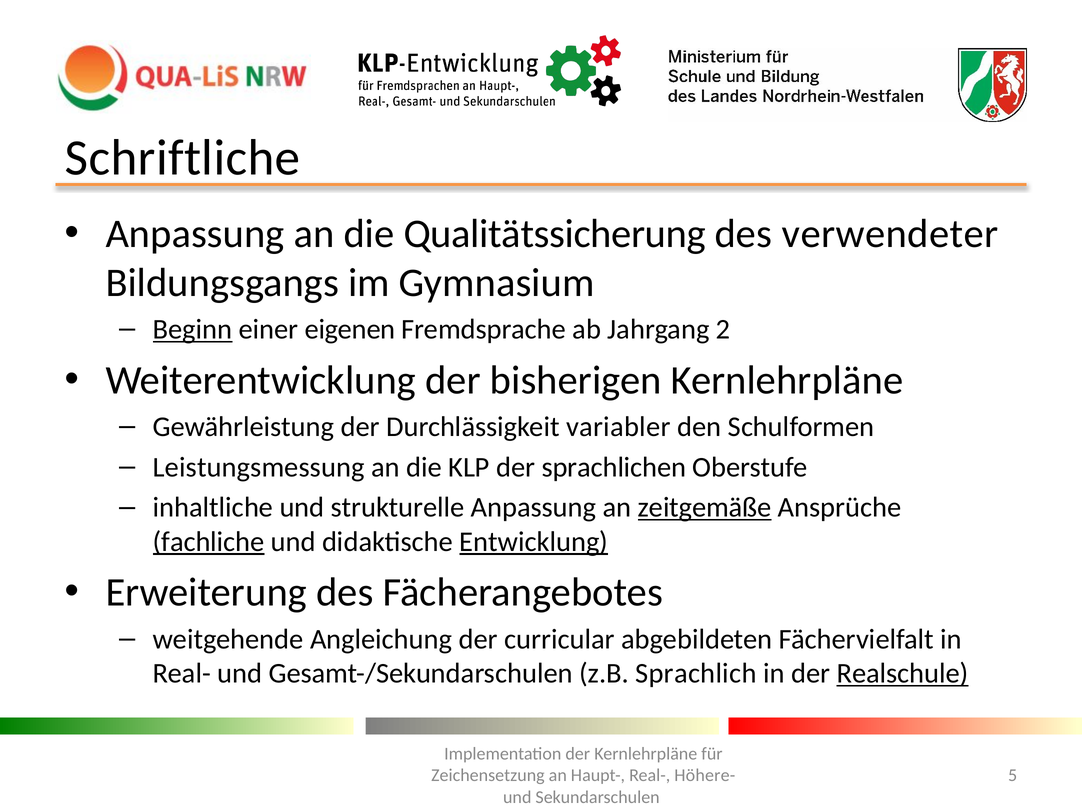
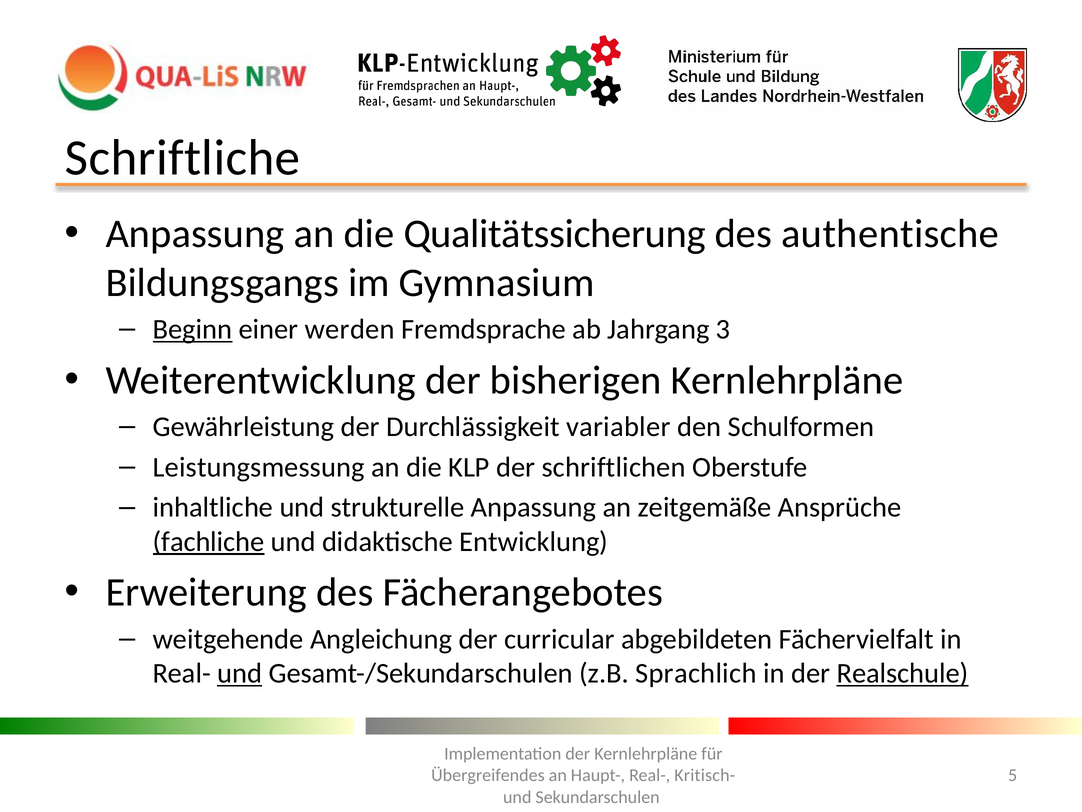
verwendeter: verwendeter -> authentische
eigenen: eigenen -> werden
2: 2 -> 3
sprachlichen: sprachlichen -> schriftlichen
zeitgemäße underline: present -> none
Entwicklung underline: present -> none
und at (240, 673) underline: none -> present
Zeichensetzung: Zeichensetzung -> Übergreifendes
Höhere-: Höhere- -> Kritisch-
